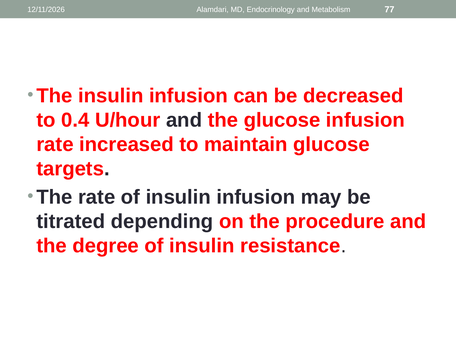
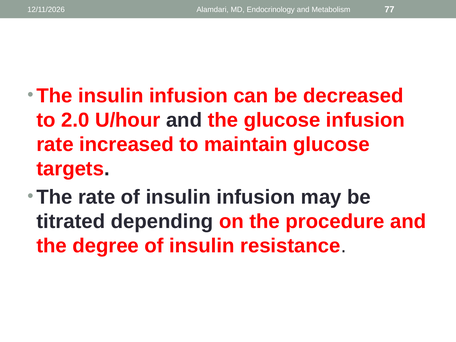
0.4: 0.4 -> 2.0
